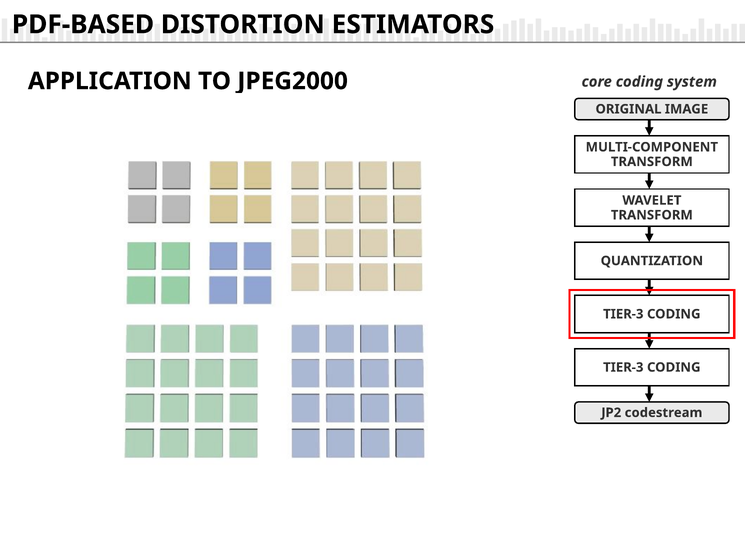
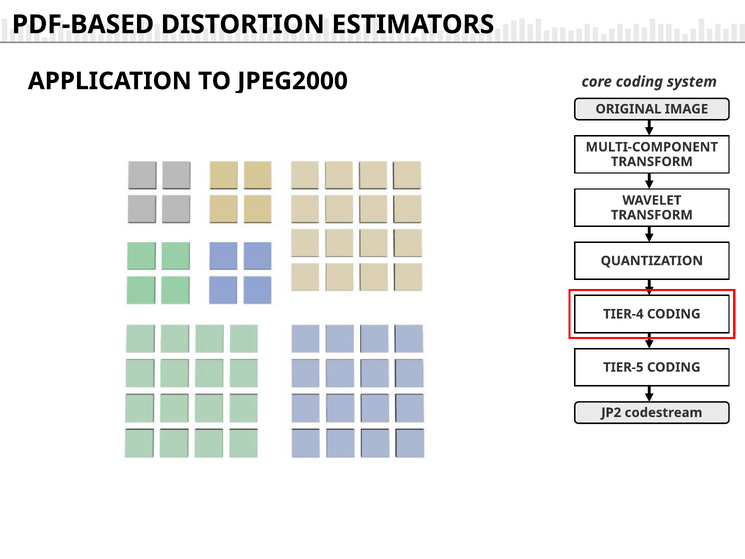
TIER-3 at (623, 314): TIER-3 -> TIER-4
TIER-3 at (623, 367): TIER-3 -> TIER-5
